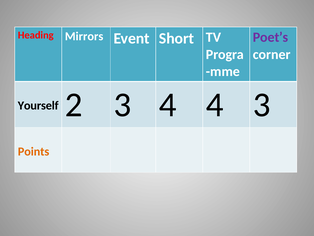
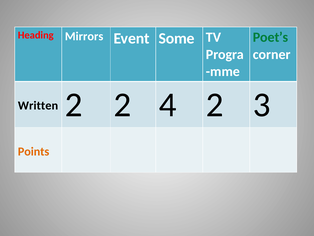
Short: Short -> Some
Poet’s colour: purple -> green
Yourself: Yourself -> Written
2 3: 3 -> 2
4 4: 4 -> 2
